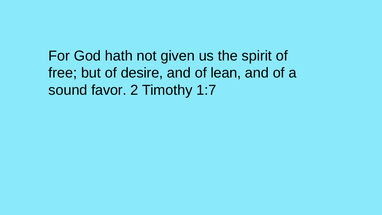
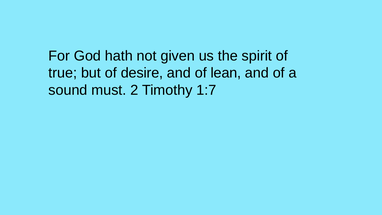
free: free -> true
favor: favor -> must
